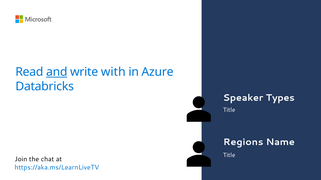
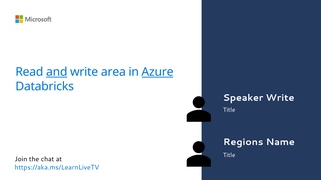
with: with -> area
Azure underline: none -> present
Speaker Types: Types -> Write
